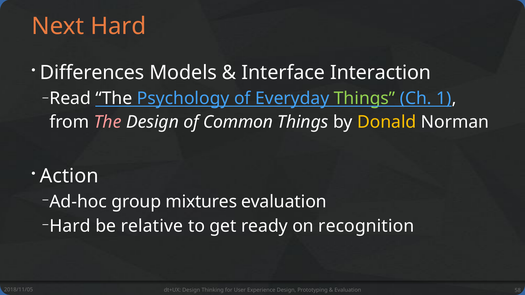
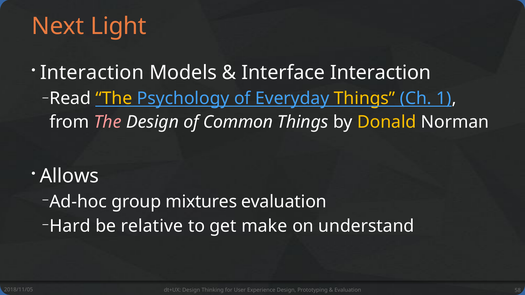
Next Hard: Hard -> Light
Differences at (92, 73): Differences -> Interaction
The at (114, 98) colour: white -> yellow
Things at (365, 98) colour: light green -> yellow
Action: Action -> Allows
ready: ready -> make
recognition: recognition -> understand
